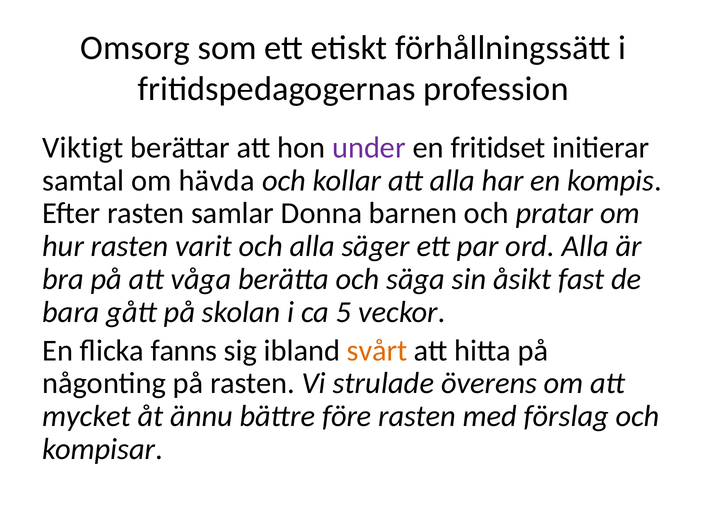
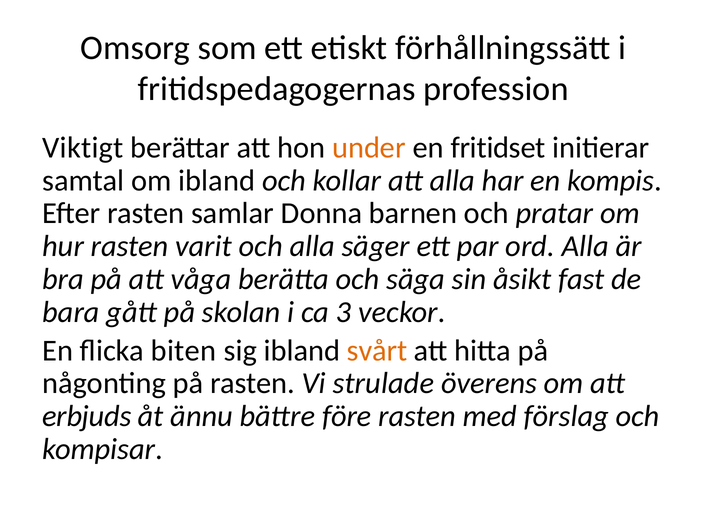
under colour: purple -> orange
om hävda: hävda -> ibland
5: 5 -> 3
fanns: fanns -> biten
mycket: mycket -> erbjuds
